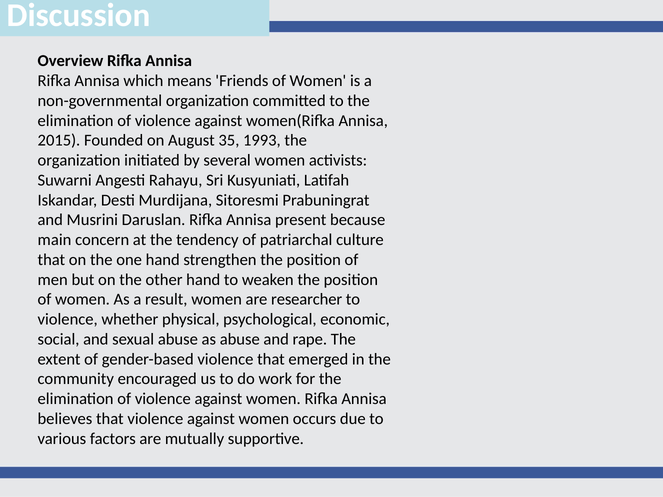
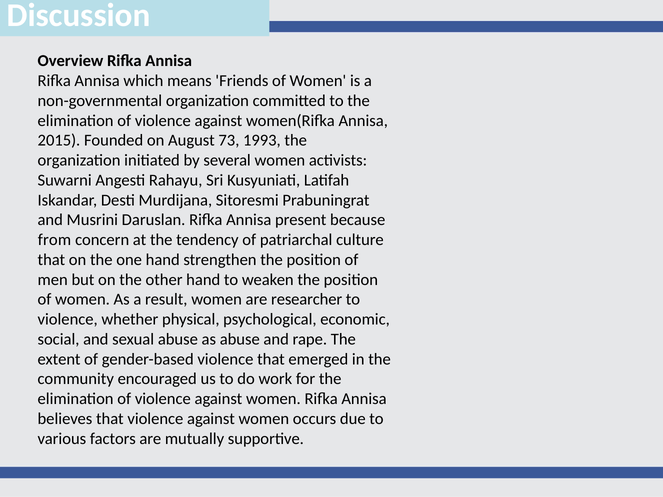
35: 35 -> 73
main: main -> from
